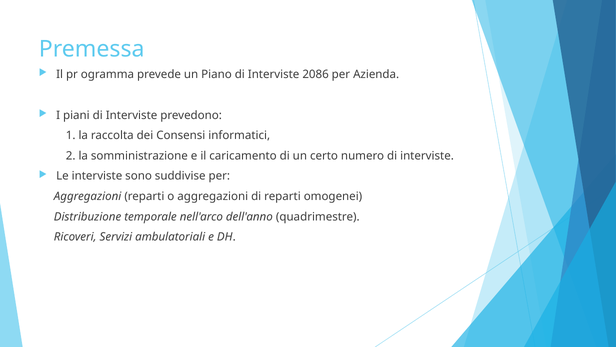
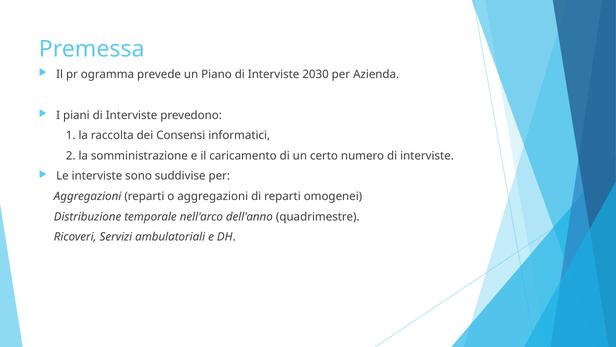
2086: 2086 -> 2030
